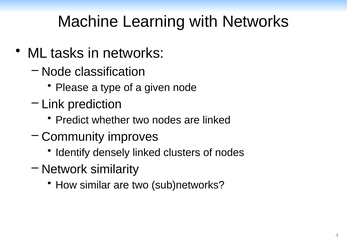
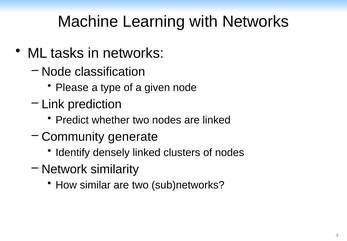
improves: improves -> generate
